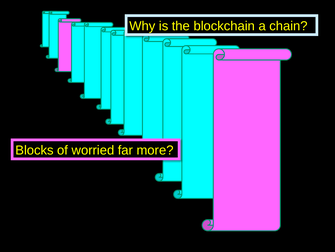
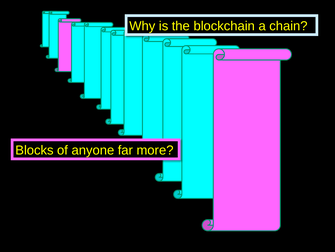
worried: worried -> anyone
